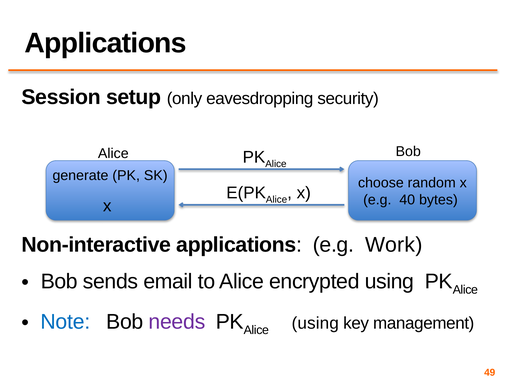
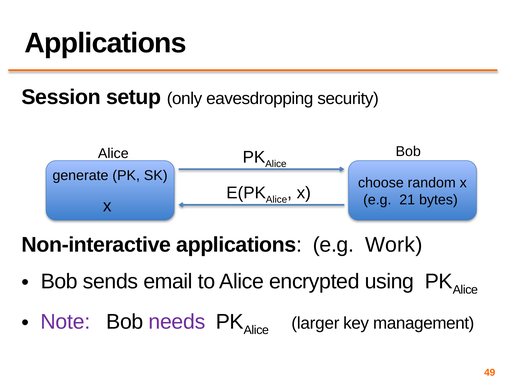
40: 40 -> 21
Note colour: blue -> purple
Alice using: using -> larger
